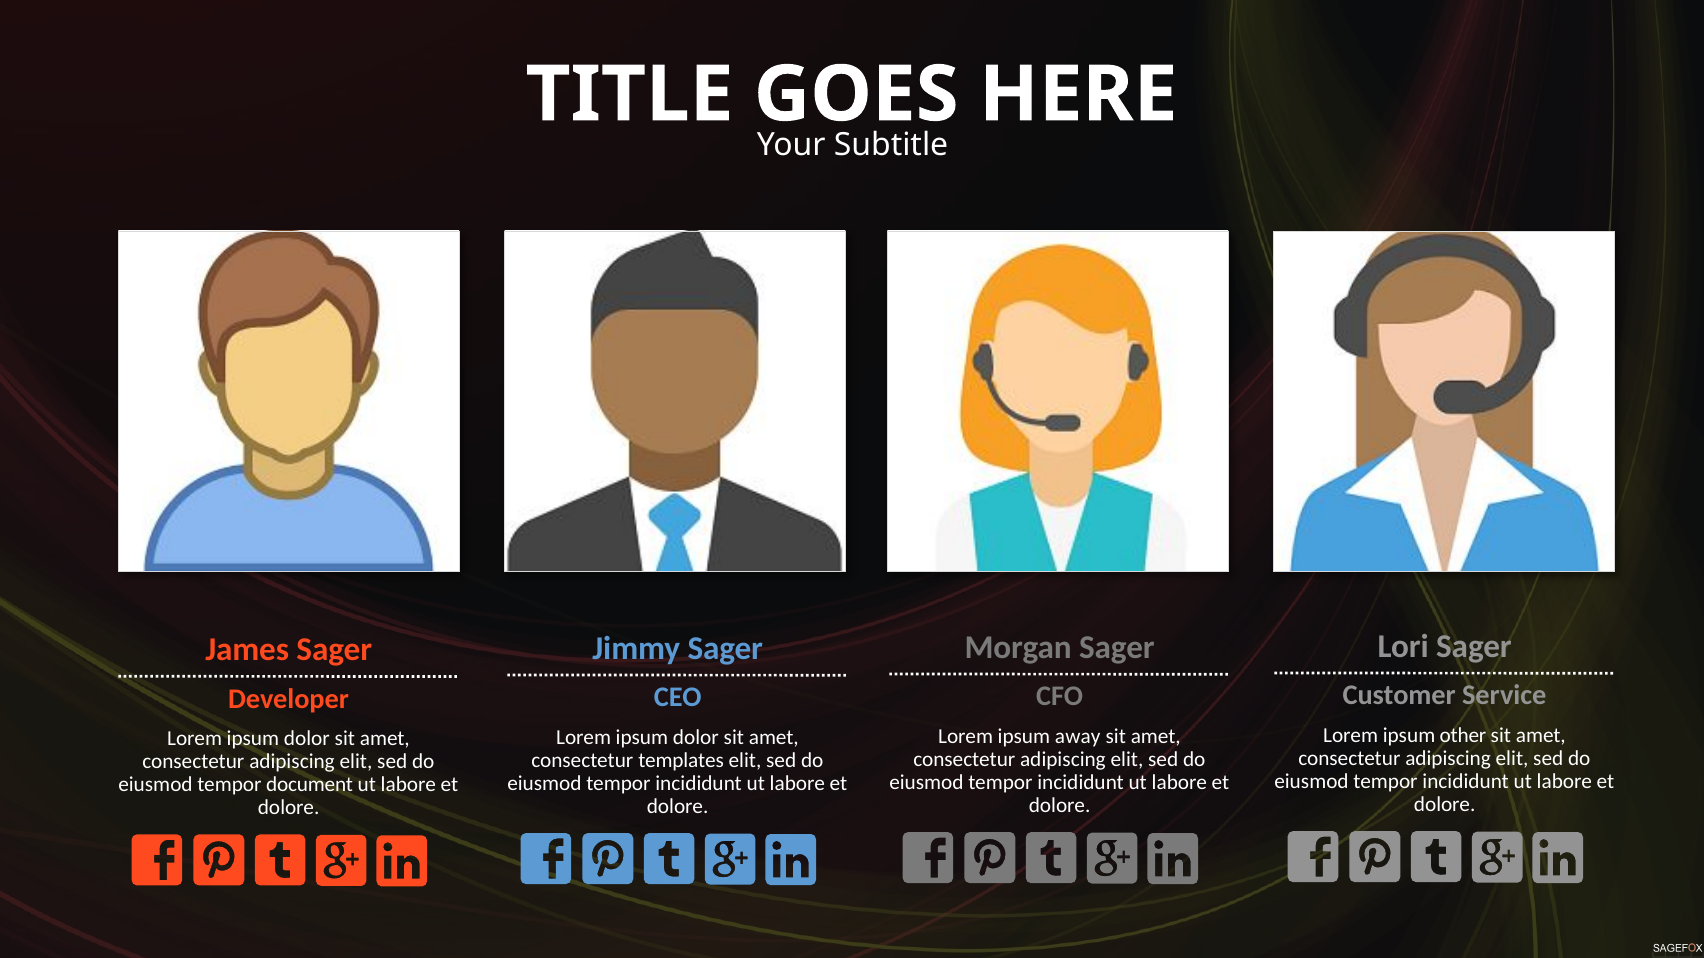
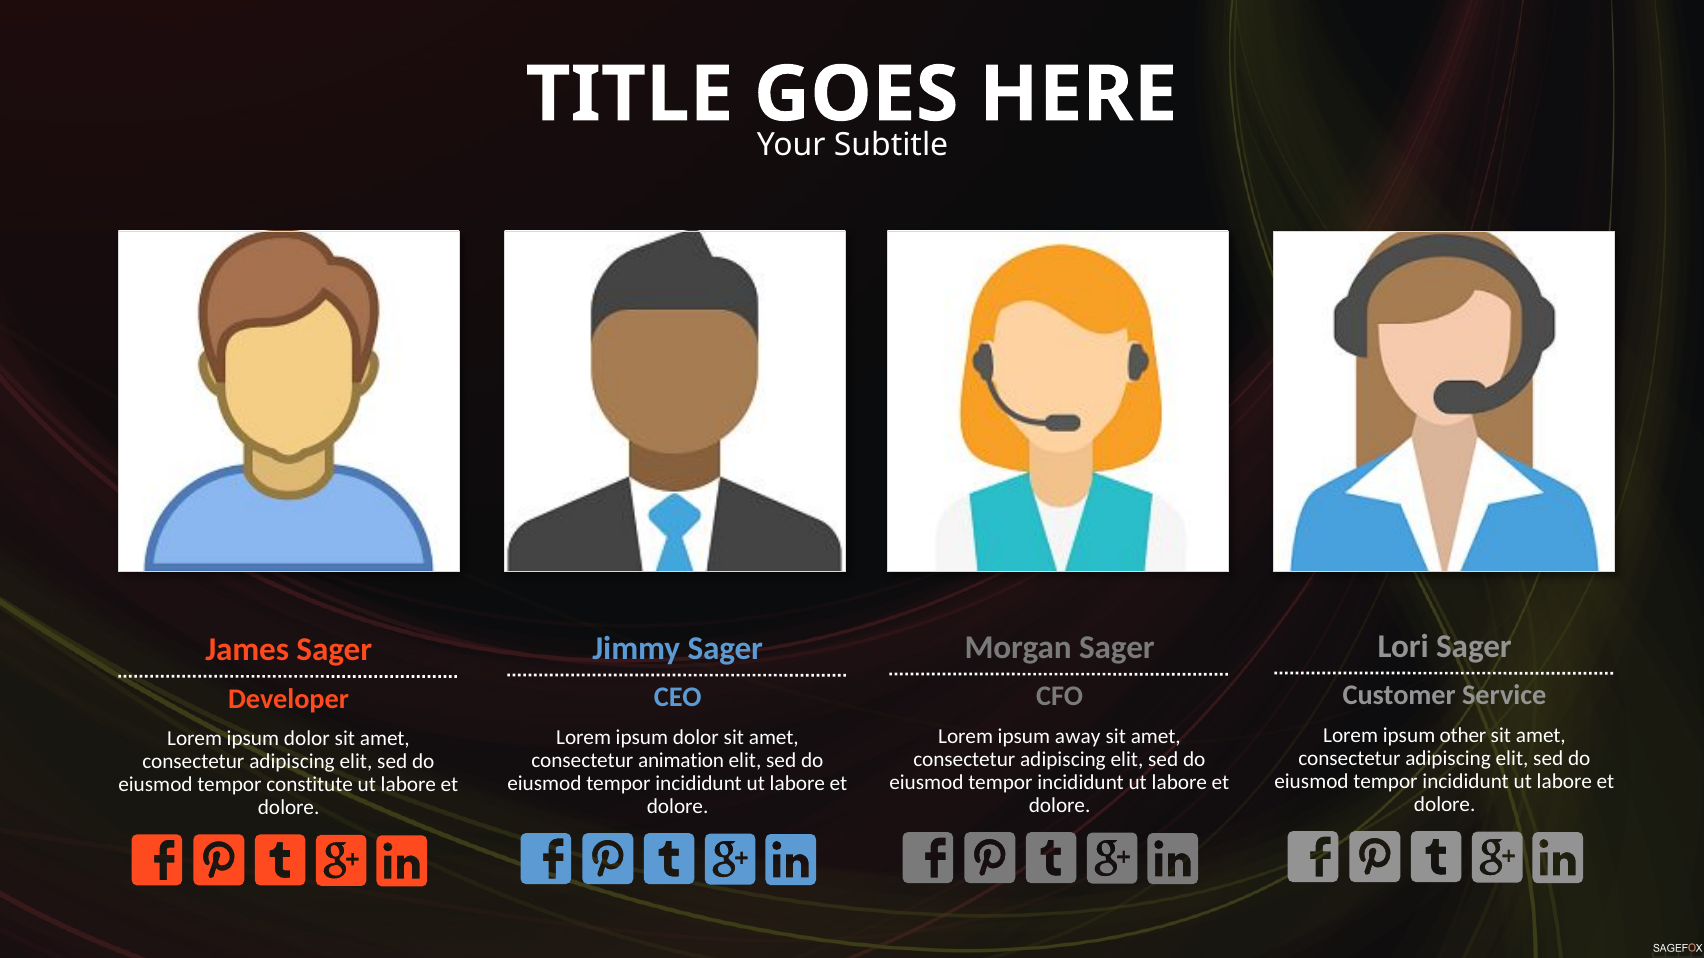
templates: templates -> animation
document: document -> constitute
